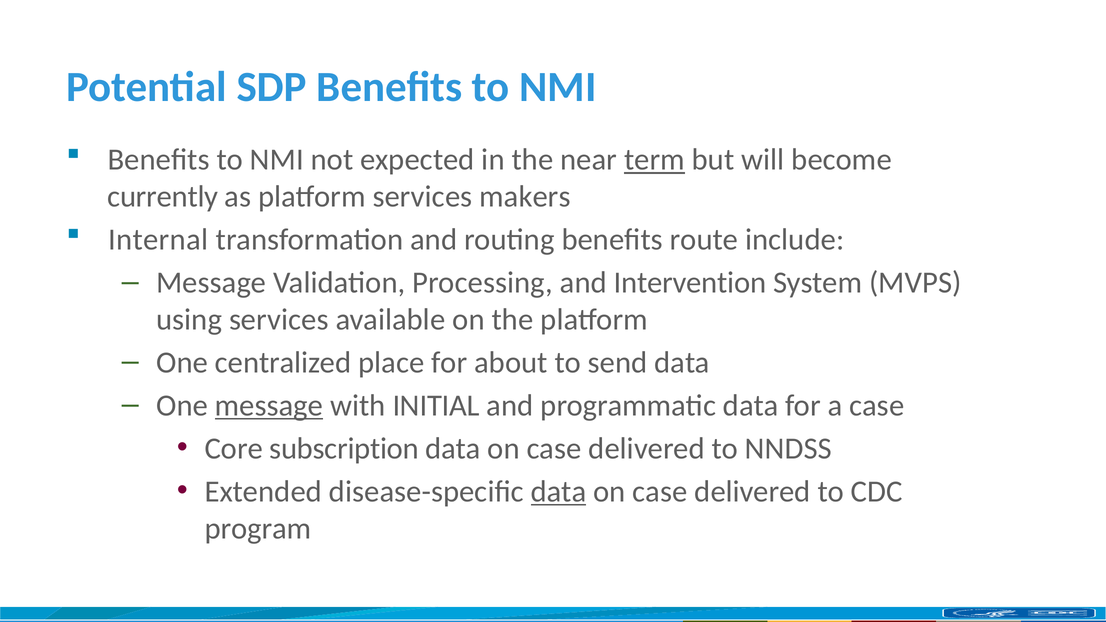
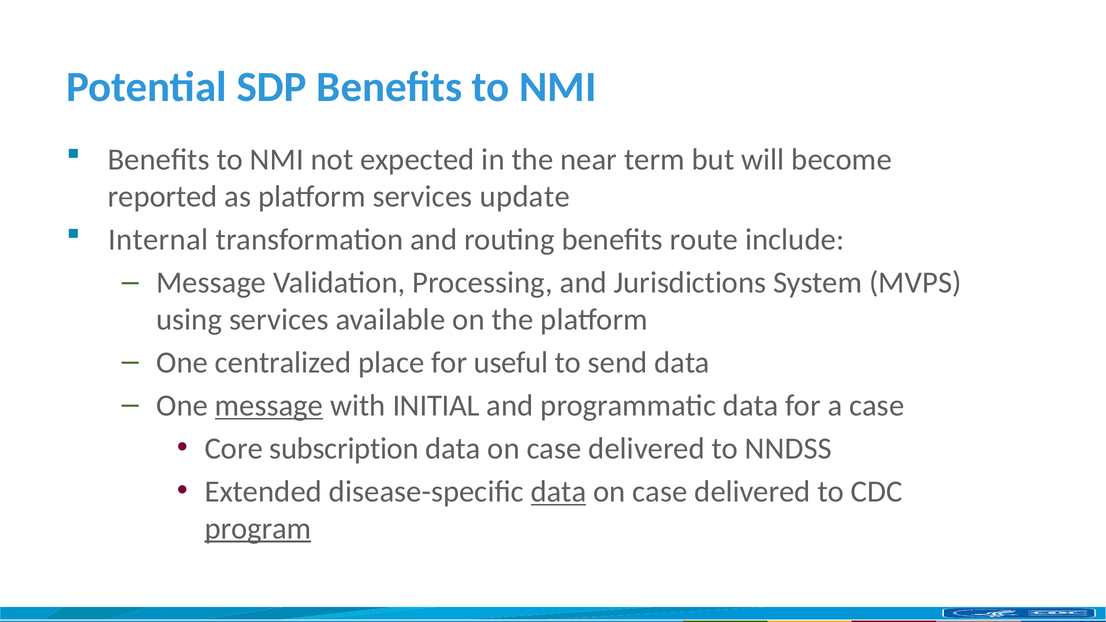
term underline: present -> none
currently: currently -> reported
makers: makers -> update
Intervention: Intervention -> Jurisdictions
about: about -> useful
program underline: none -> present
